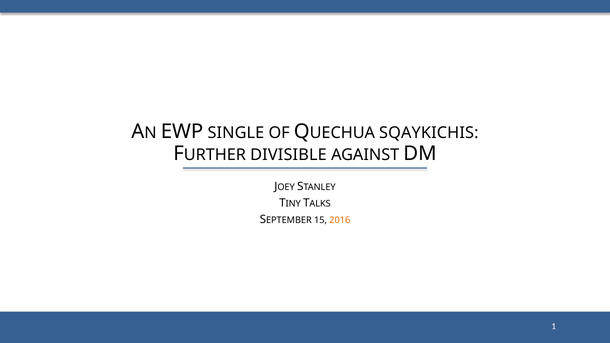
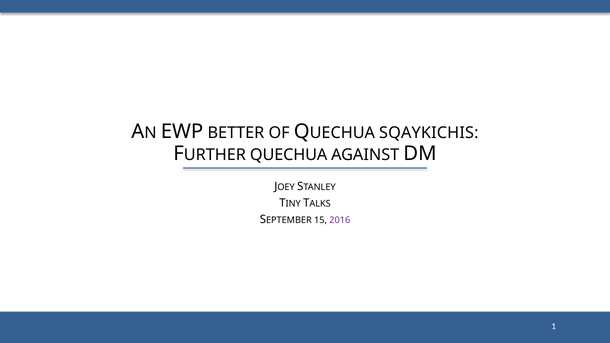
SINGLE: SINGLE -> BETTER
DIVISIBLE: DIVISIBLE -> QUECHUA
2016 colour: orange -> purple
